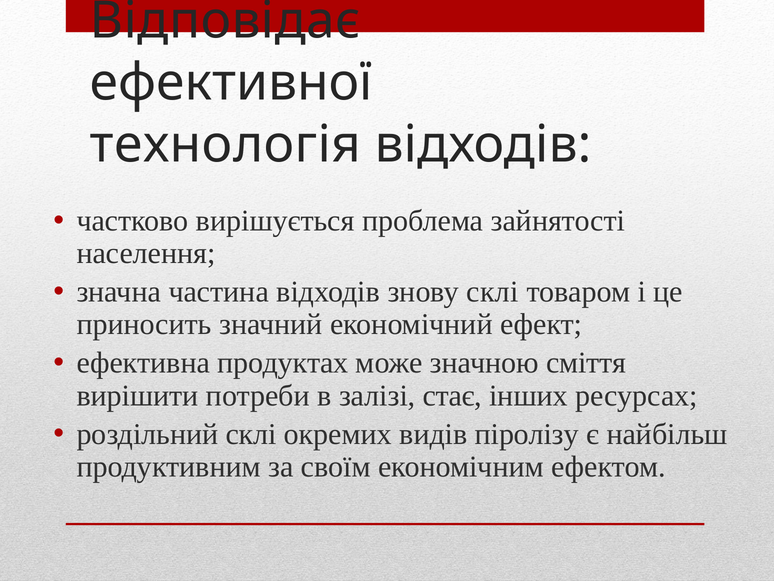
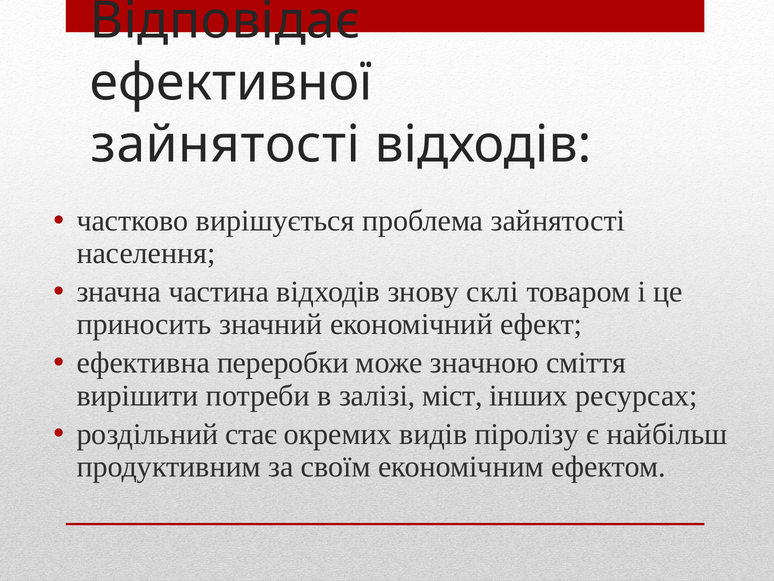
технологія at (226, 145): технологія -> зайнятості
продуктах: продуктах -> переробки
стає: стає -> міст
роздільний склі: склі -> стає
